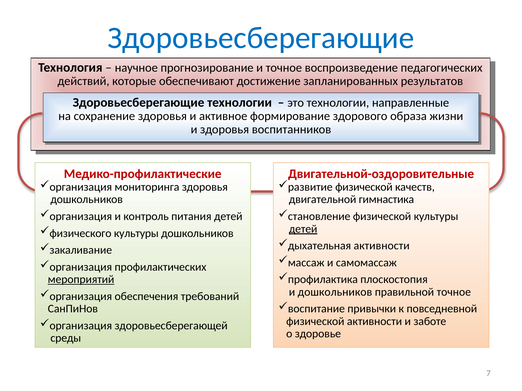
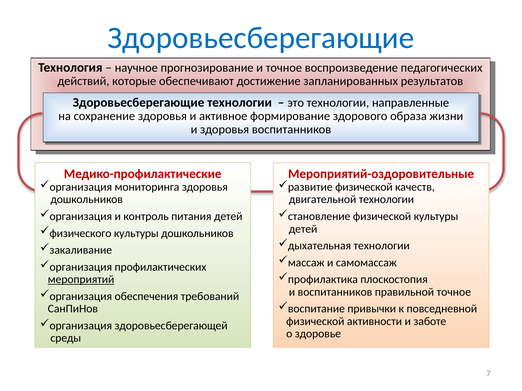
Двигательной-оздоровительные: Двигательной-оздоровительные -> Мероприятий-оздоровительные
двигательной гимнастика: гимнастика -> технологии
детей at (303, 229) underline: present -> none
активности at (382, 246): активности -> технологии
и дошкольников: дошкольников -> воспитанников
